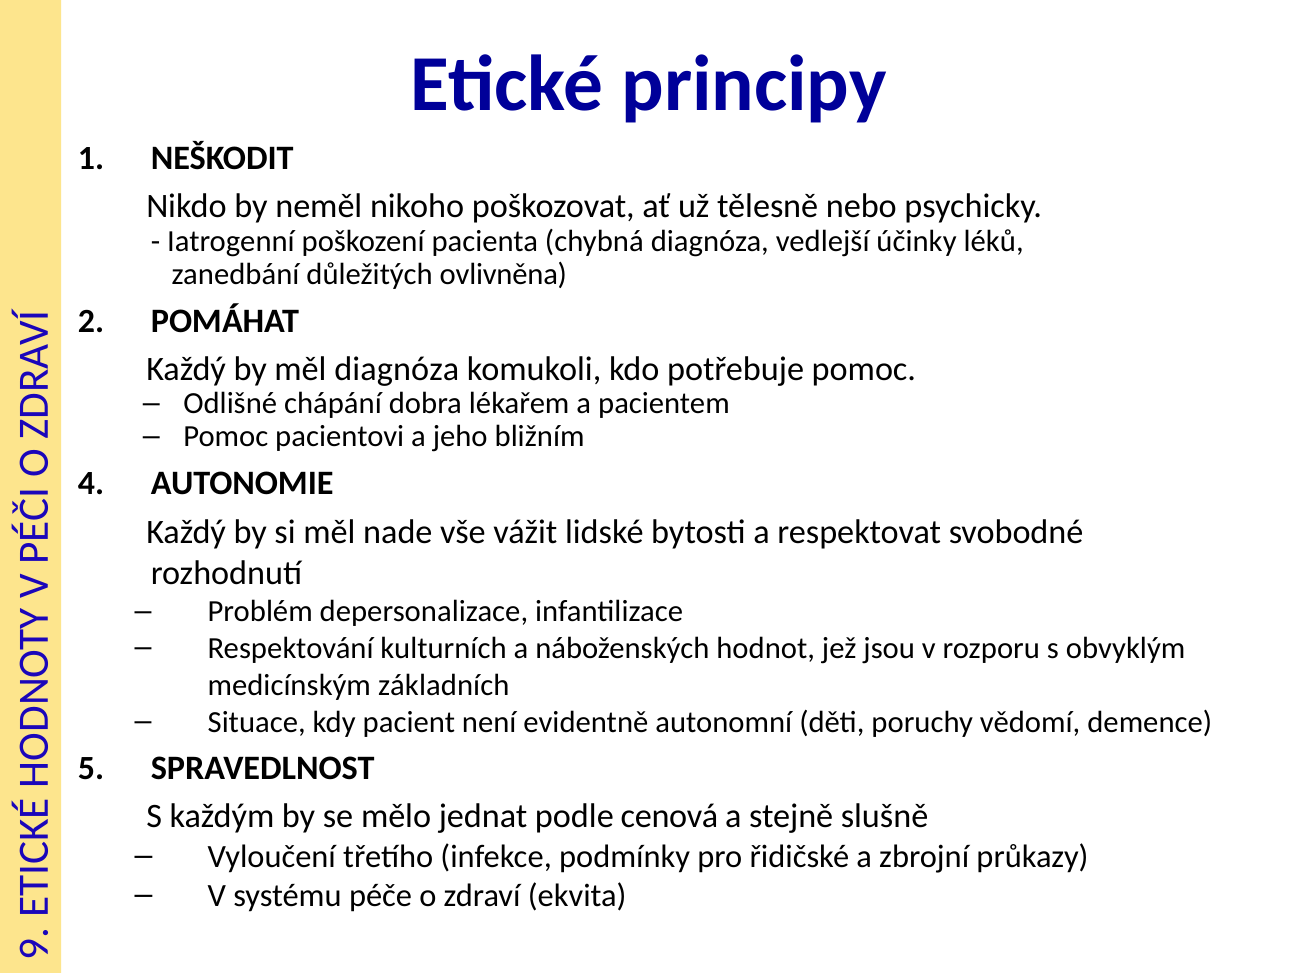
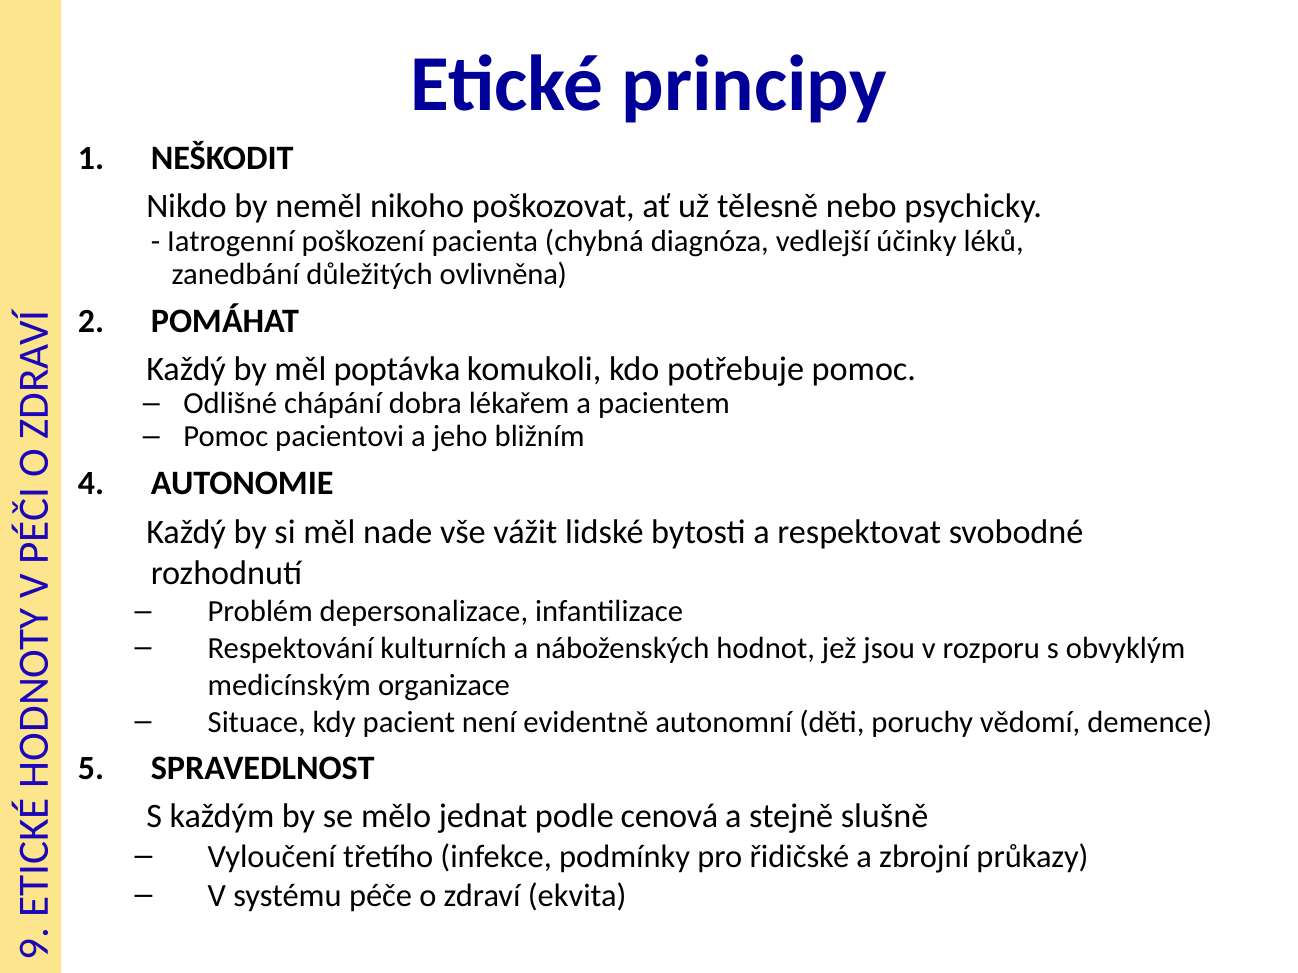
měl diagnóza: diagnóza -> poptávka
základních: základních -> organizace
